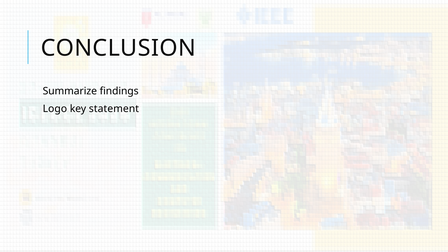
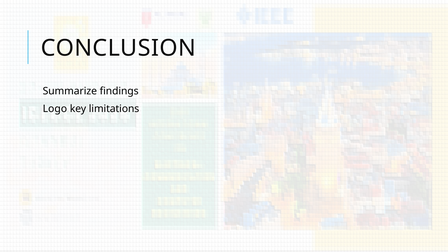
statement: statement -> limitations
